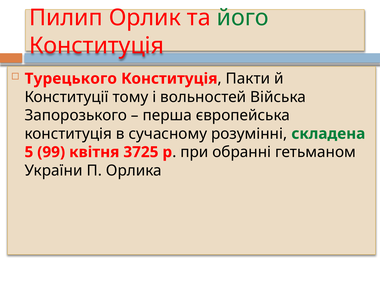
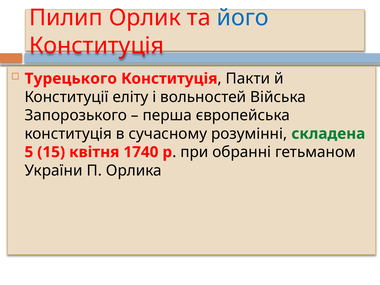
його colour: green -> blue
тому: тому -> еліту
99: 99 -> 15
3725: 3725 -> 1740
